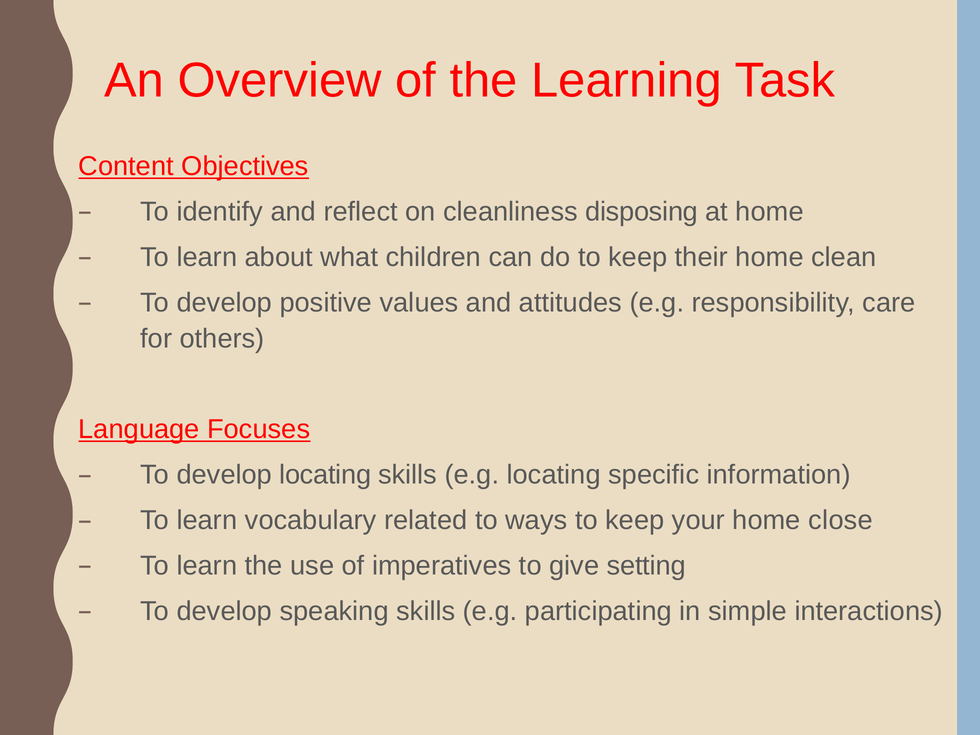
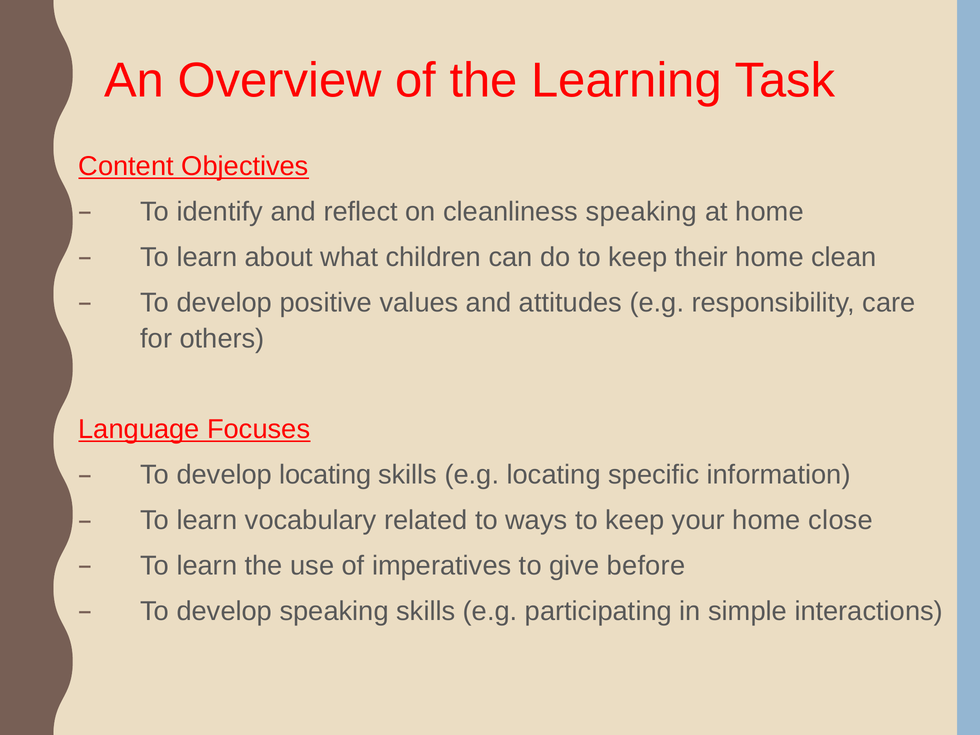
cleanliness disposing: disposing -> speaking
setting: setting -> before
